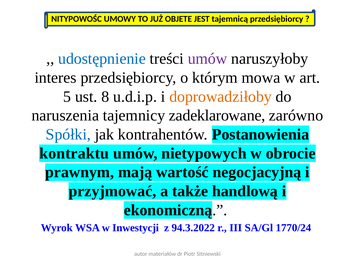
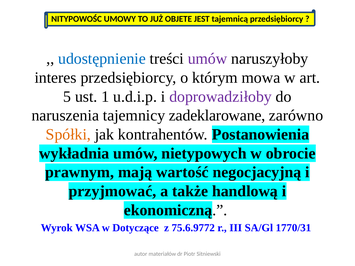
8: 8 -> 1
doprowadziłoby colour: orange -> purple
Spółki colour: blue -> orange
kontraktu: kontraktu -> wykładnia
Inwestycji: Inwestycji -> Dotyczące
94.3.2022: 94.3.2022 -> 75.6.9772
1770/24: 1770/24 -> 1770/31
